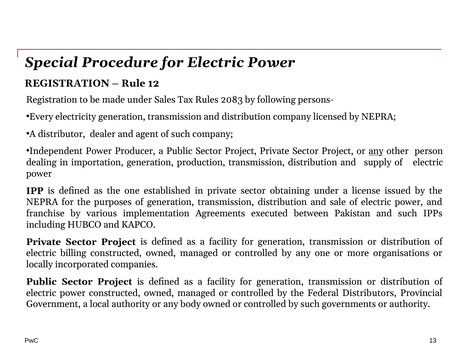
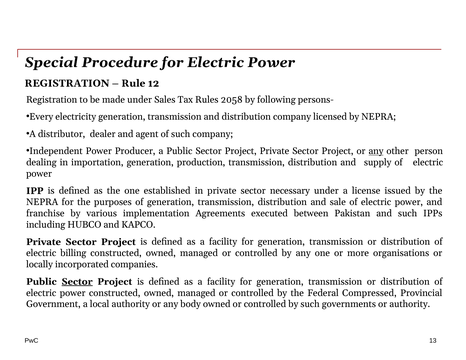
2083: 2083 -> 2058
obtaining: obtaining -> necessary
Sector at (77, 282) underline: none -> present
Distributors: Distributors -> Compressed
